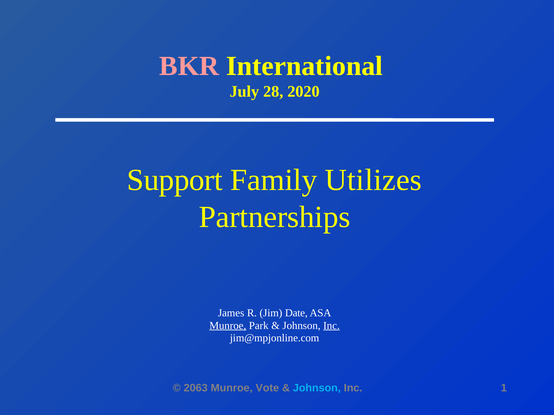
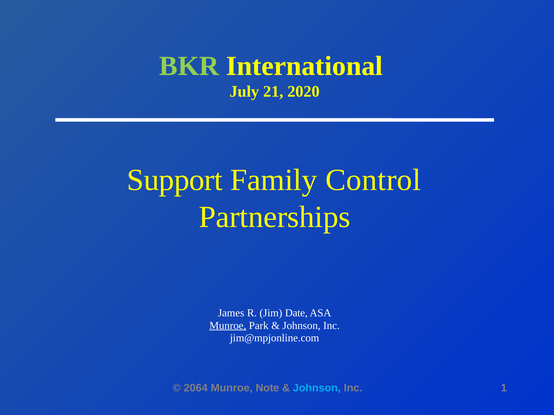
BKR colour: pink -> light green
28: 28 -> 21
Utilizes: Utilizes -> Control
Inc at (331, 326) underline: present -> none
2063: 2063 -> 2064
Vote: Vote -> Note
